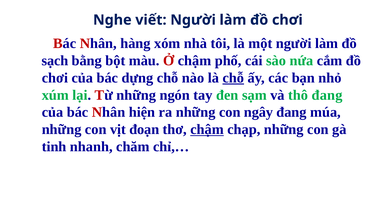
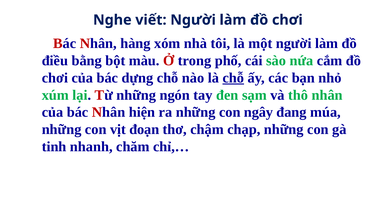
sạch: sạch -> điều
Ở chậm: chậm -> trong
thô đang: đang -> nhân
chậm at (207, 129) underline: present -> none
